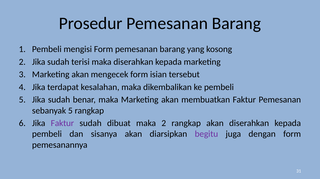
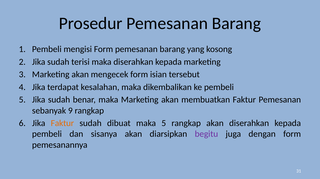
sebanyak 5: 5 -> 9
Faktur at (62, 123) colour: purple -> orange
maka 2: 2 -> 5
